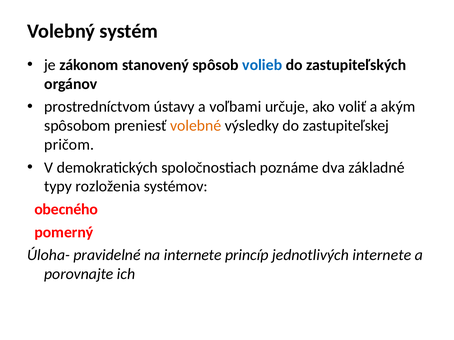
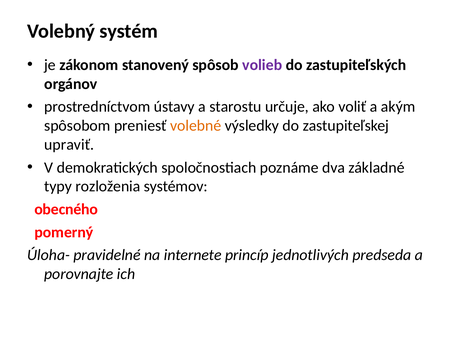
volieb colour: blue -> purple
voľbami: voľbami -> starostu
pričom: pričom -> upraviť
jednotlivých internete: internete -> predseda
